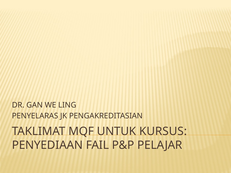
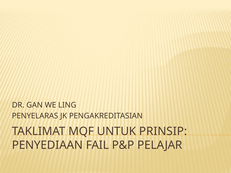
KURSUS: KURSUS -> PRINSIP
